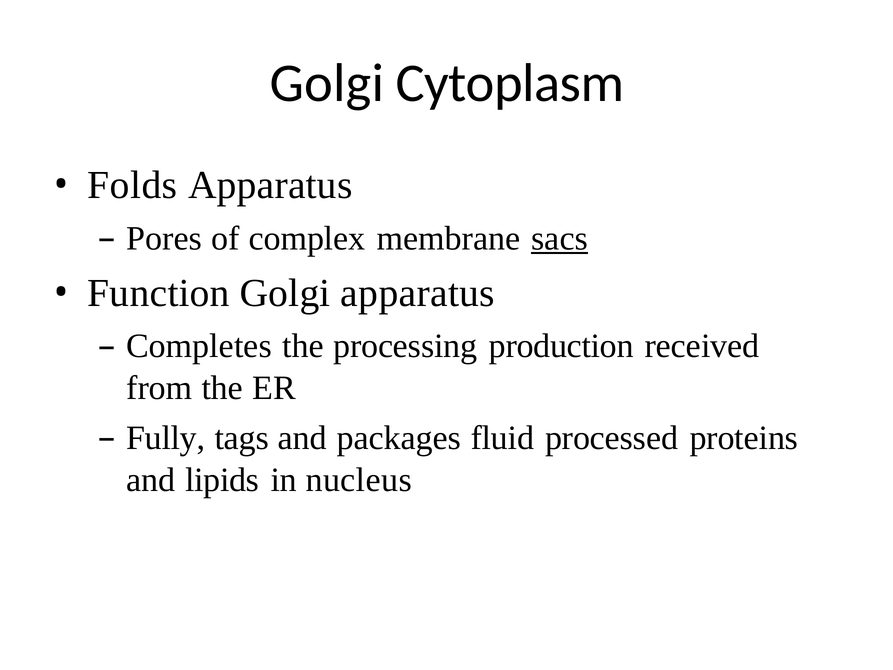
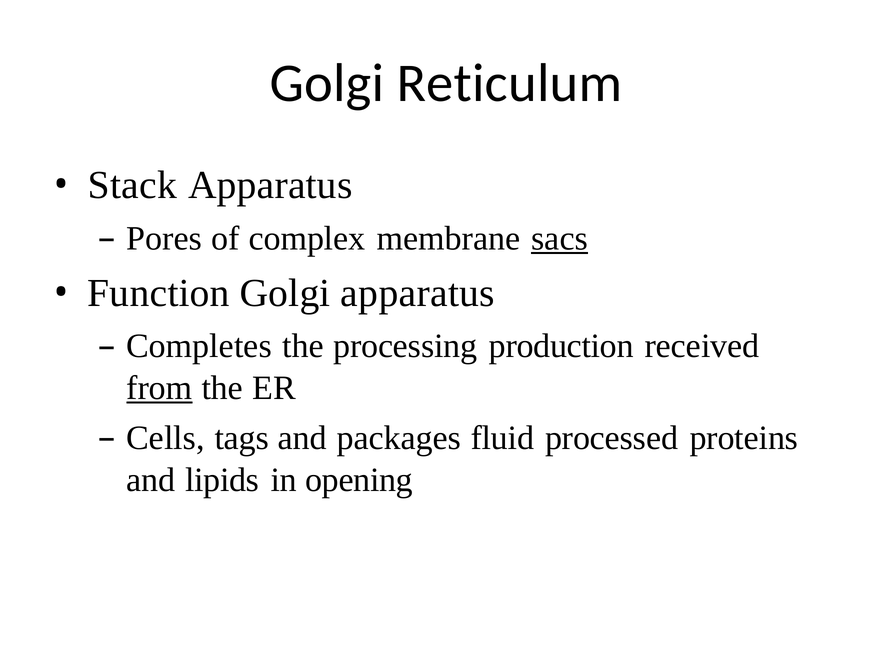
Cytoplasm: Cytoplasm -> Reticulum
Folds: Folds -> Stack
from underline: none -> present
Fully: Fully -> Cells
nucleus: nucleus -> opening
